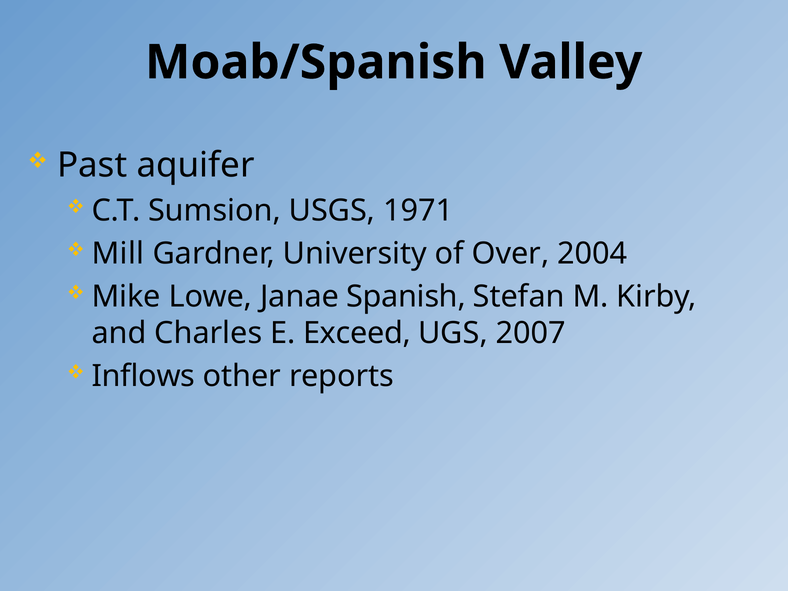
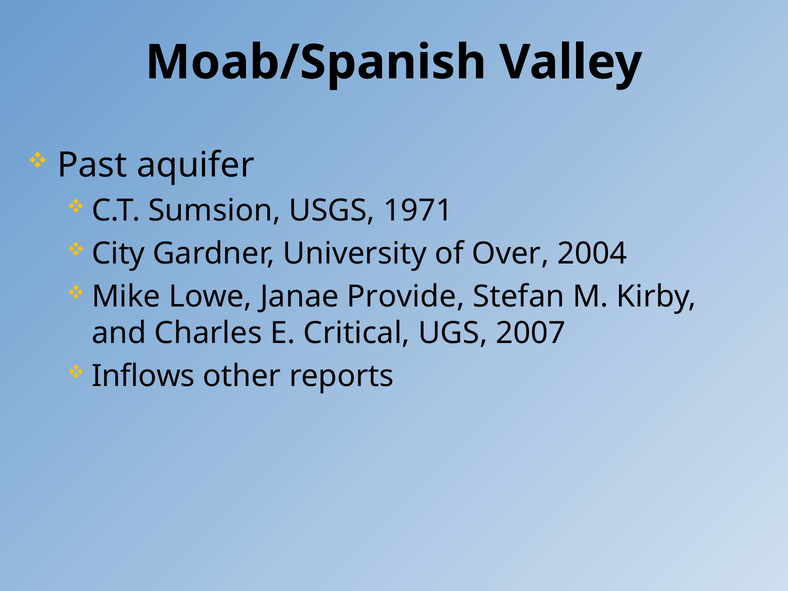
Mill: Mill -> City
Spanish: Spanish -> Provide
Exceed: Exceed -> Critical
